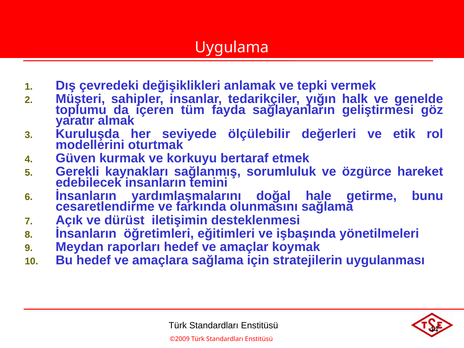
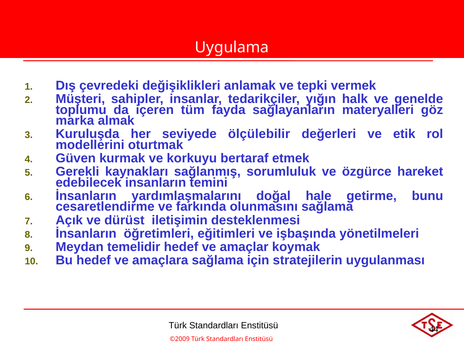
geliştirmesi: geliştirmesi -> materyalleri
yaratır: yaratır -> marka
raporları: raporları -> temelidir
